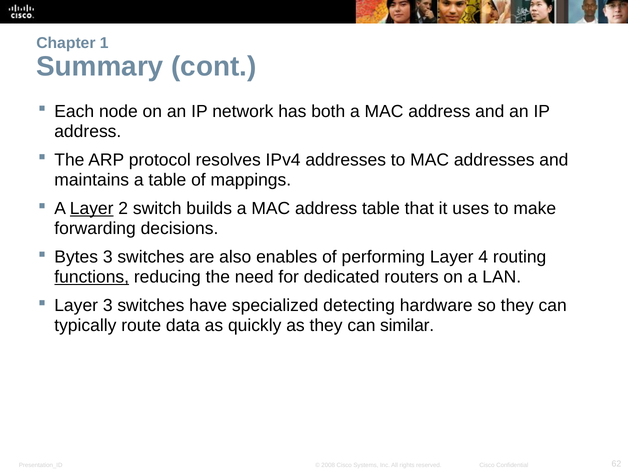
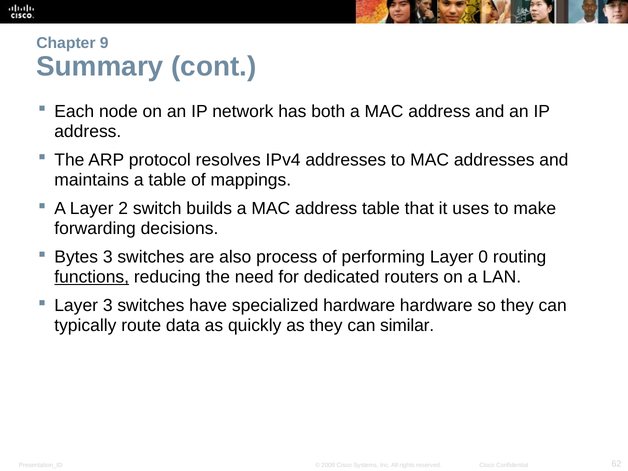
1: 1 -> 9
Layer at (92, 209) underline: present -> none
enables: enables -> process
4: 4 -> 0
specialized detecting: detecting -> hardware
